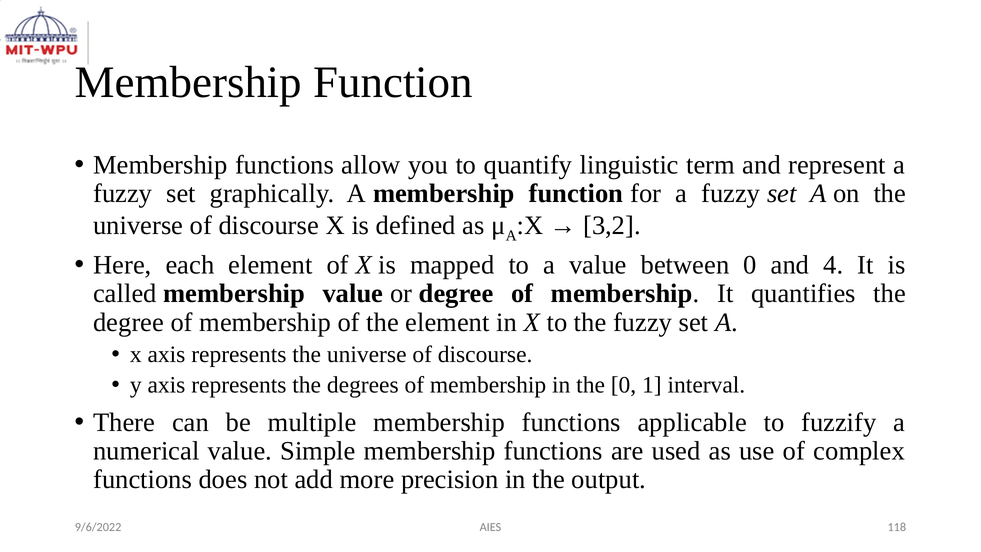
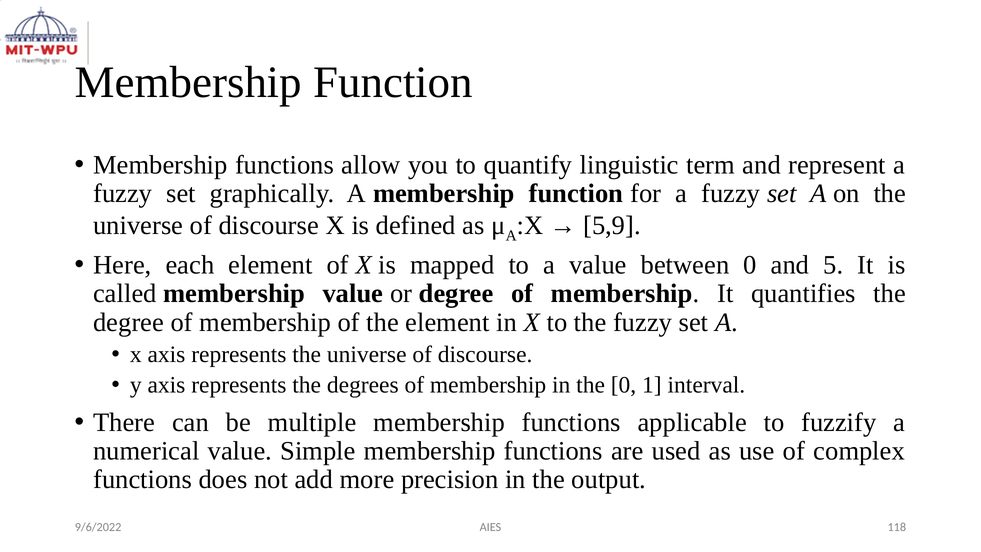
3,2: 3,2 -> 5,9
4: 4 -> 5
